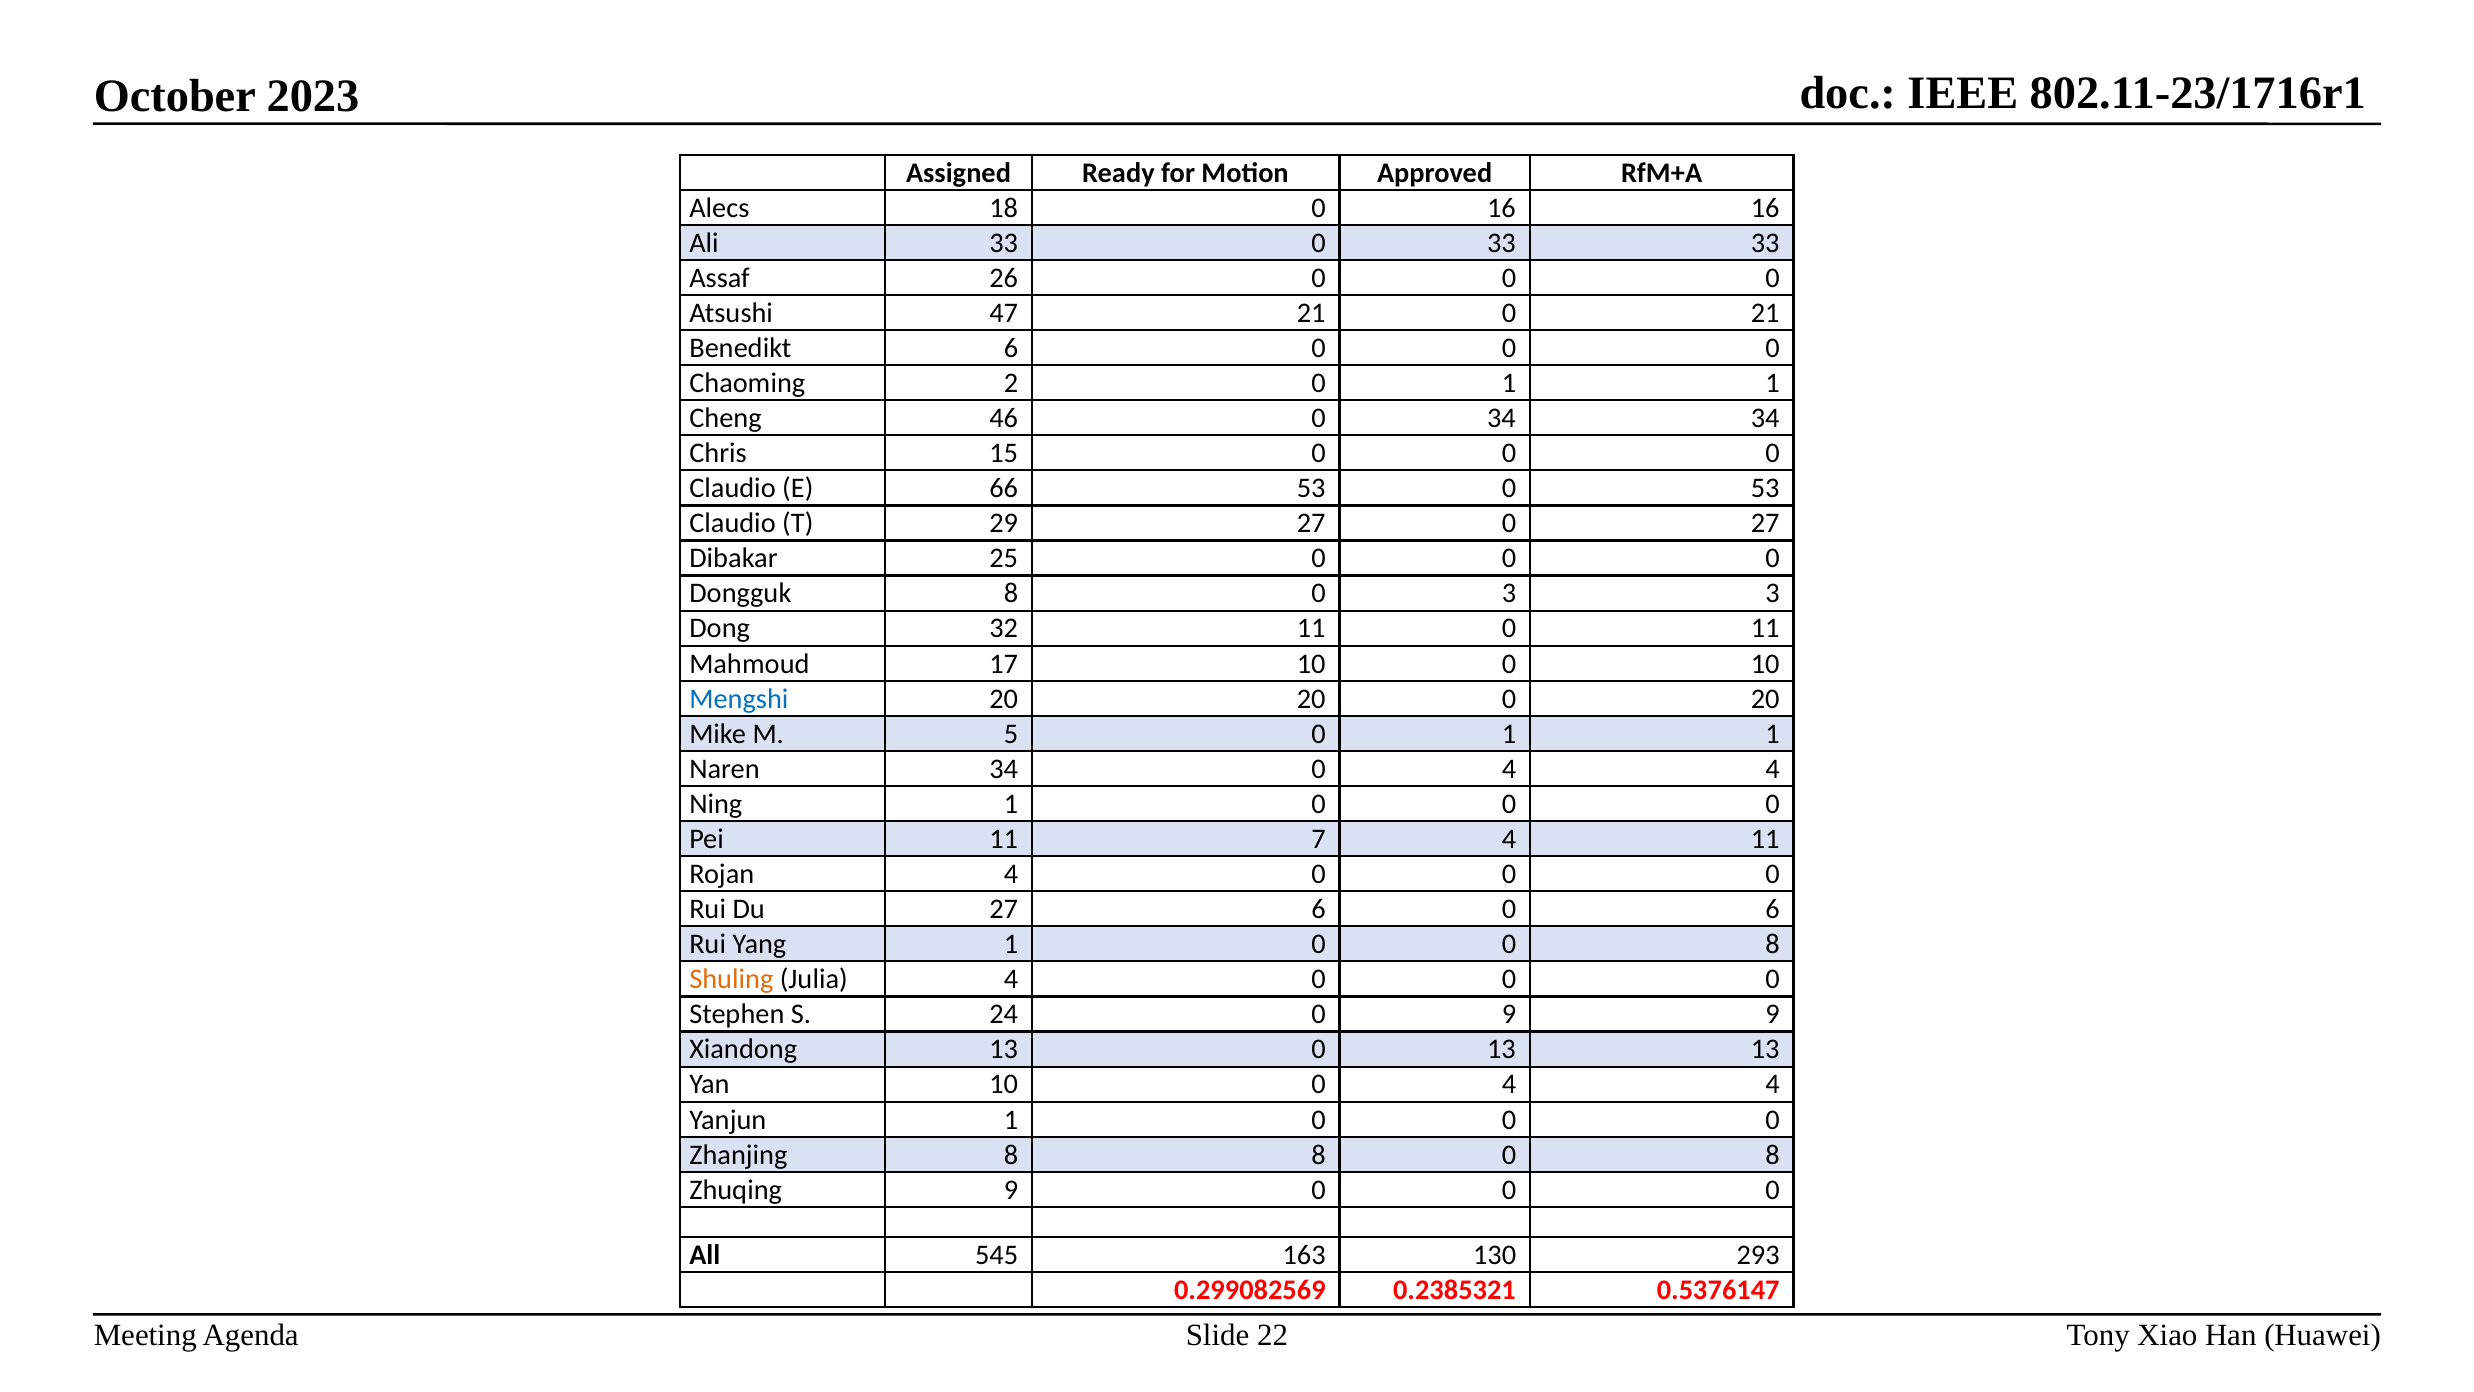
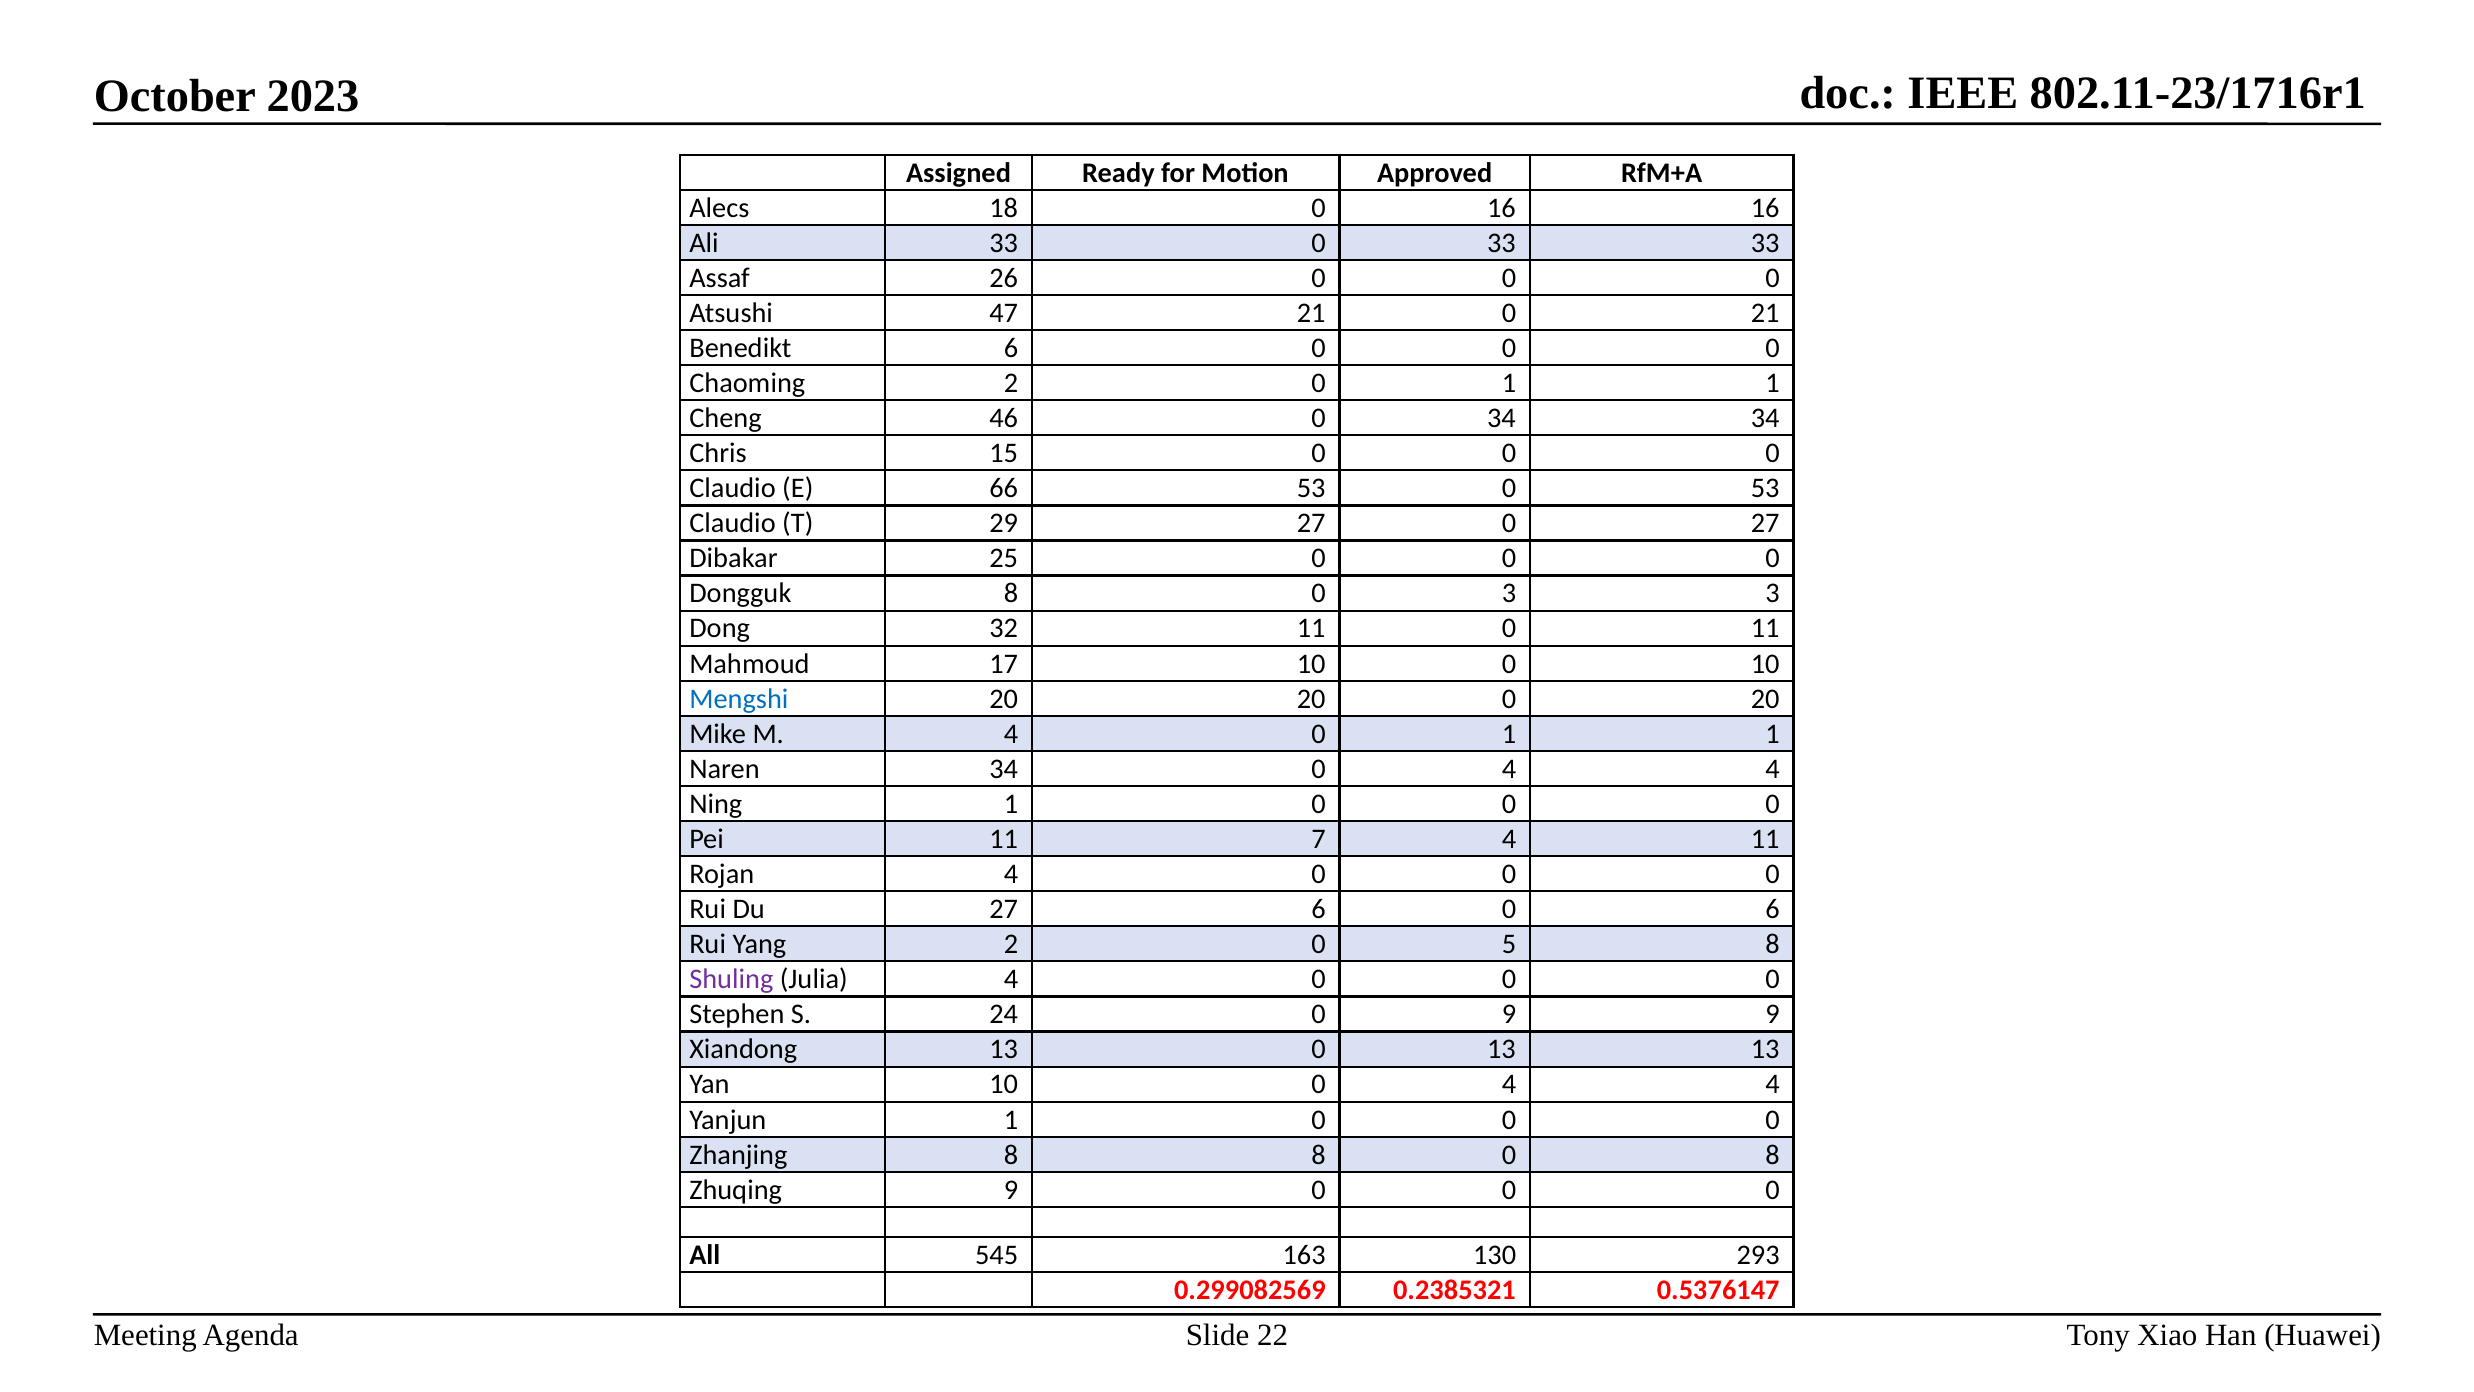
M 5: 5 -> 4
Yang 1: 1 -> 2
0 at (1509, 944): 0 -> 5
Shuling colour: orange -> purple
